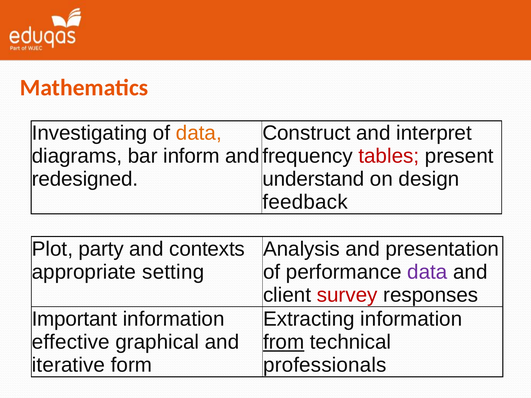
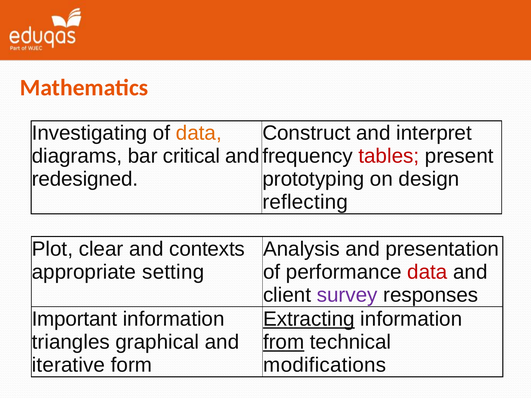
inform: inform -> critical
understand: understand -> prototyping
feedback: feedback -> reflecting
party: party -> clear
data at (427, 272) colour: purple -> red
survey colour: red -> purple
Extracting underline: none -> present
effective: effective -> triangles
professionals: professionals -> modifications
